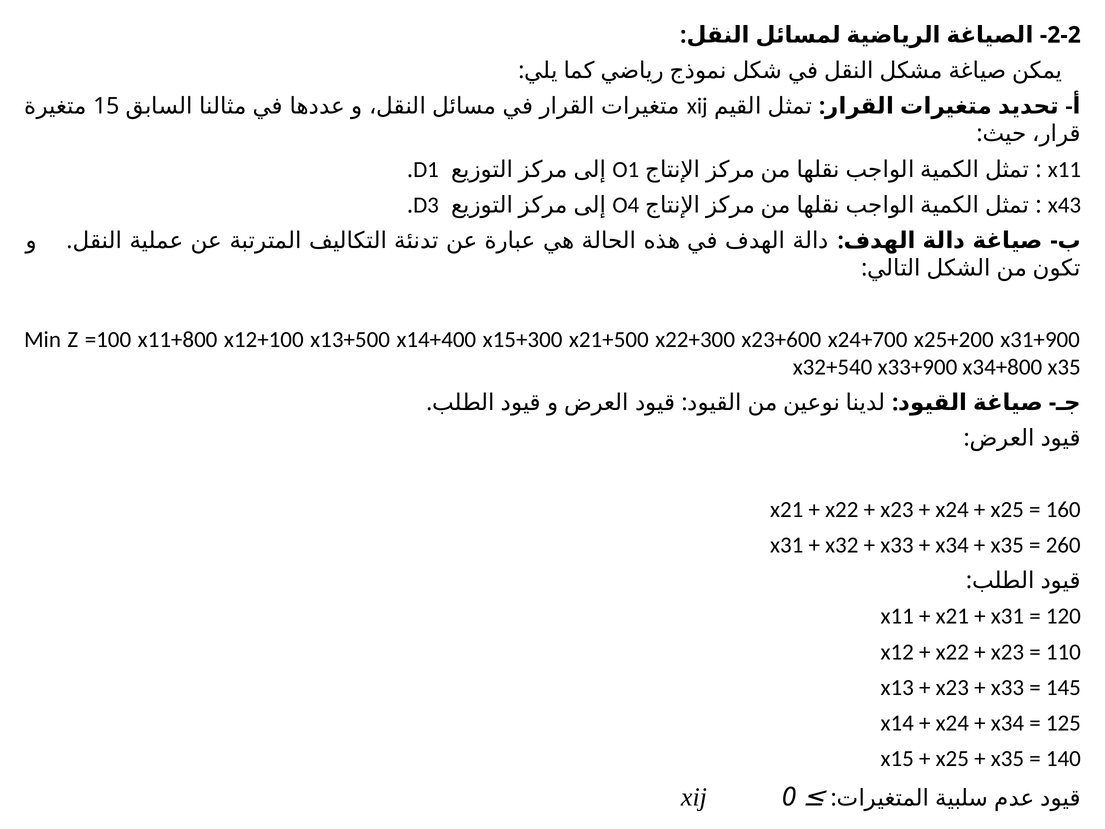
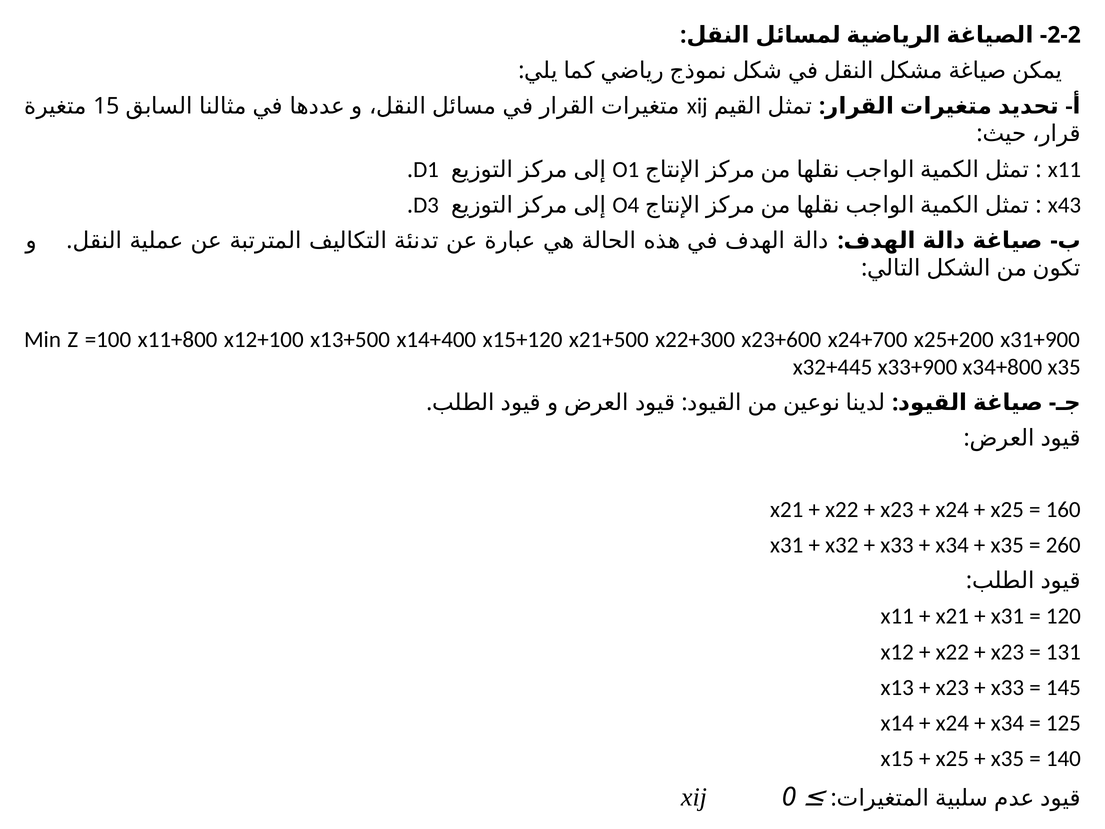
x15+300: x15+300 -> x15+120
x32+540: x32+540 -> x32+445
110: 110 -> 131
